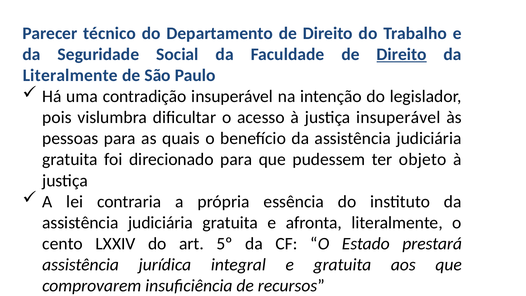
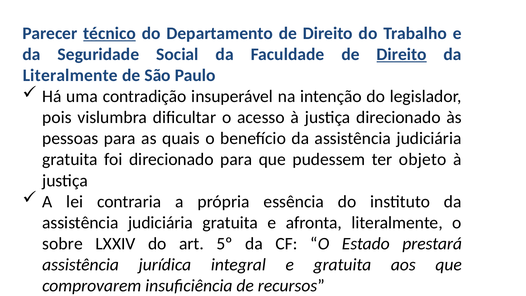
técnico underline: none -> present
justiça insuperável: insuperável -> direcionado
cento: cento -> sobre
